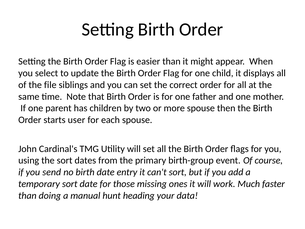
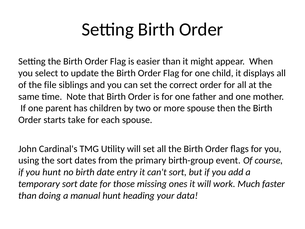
user: user -> take
you send: send -> hunt
